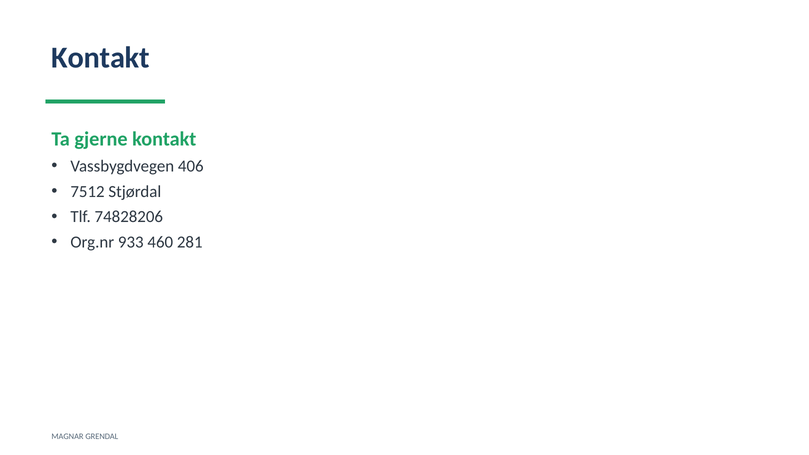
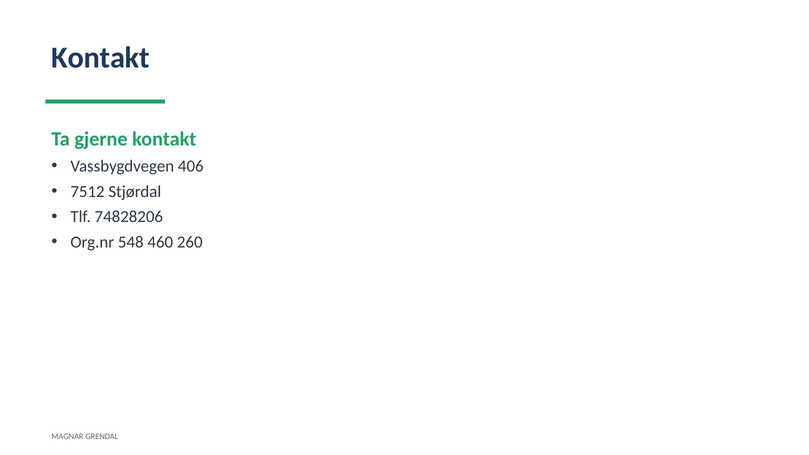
933: 933 -> 548
281: 281 -> 260
